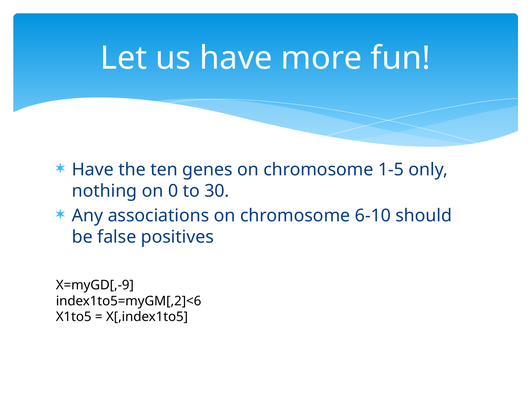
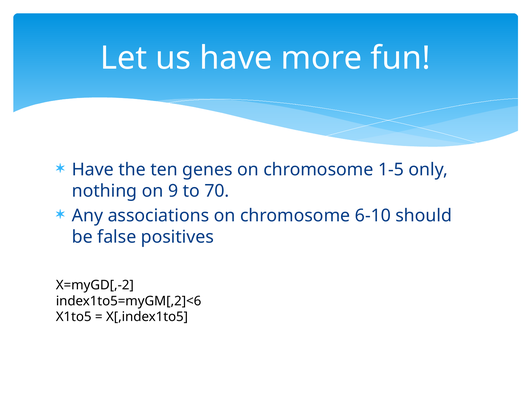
0: 0 -> 9
30: 30 -> 70
X=myGD[,-9: X=myGD[,-9 -> X=myGD[,-2
